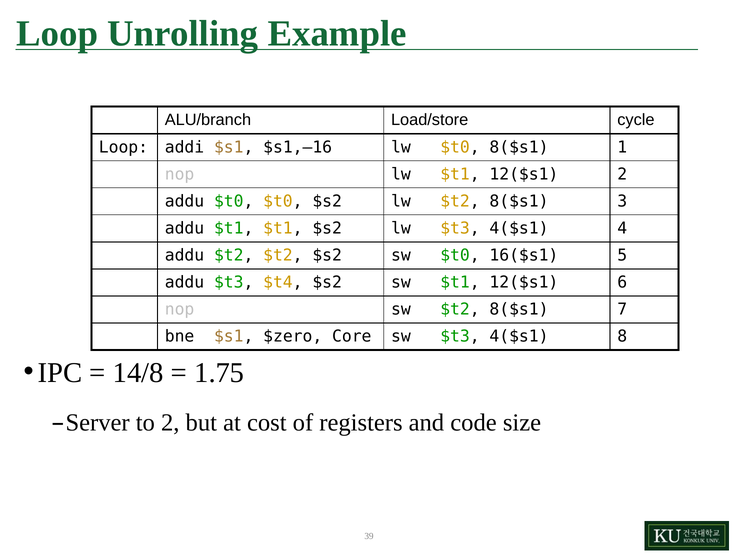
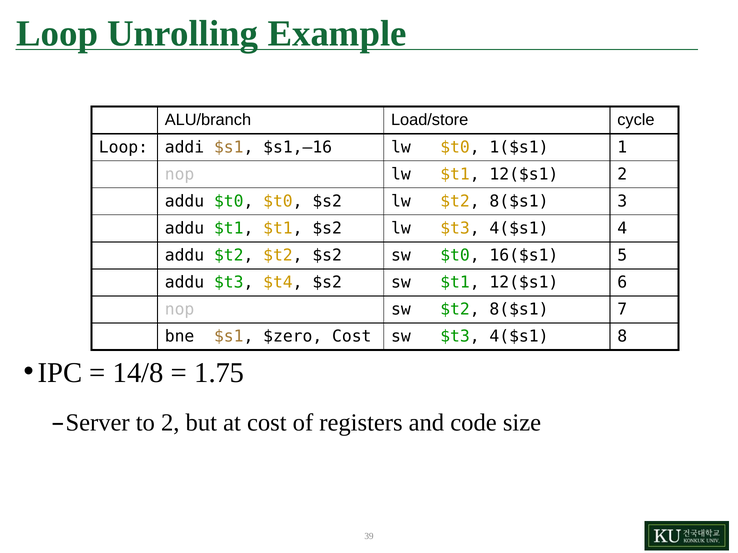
$t0 8($s1: 8($s1 -> 1($s1
$zero Core: Core -> Cost
